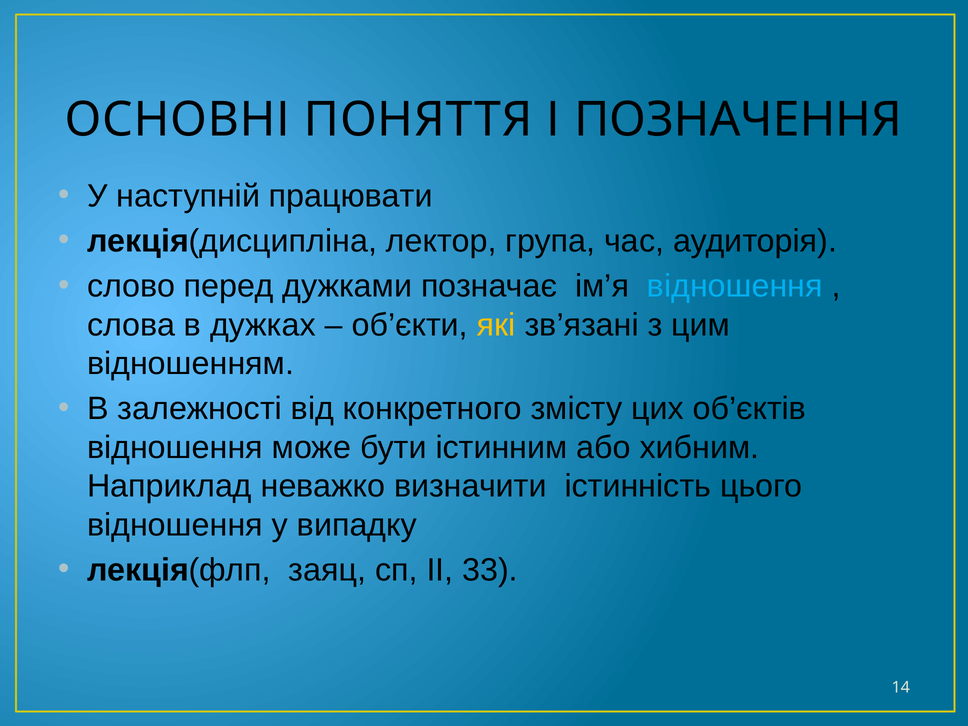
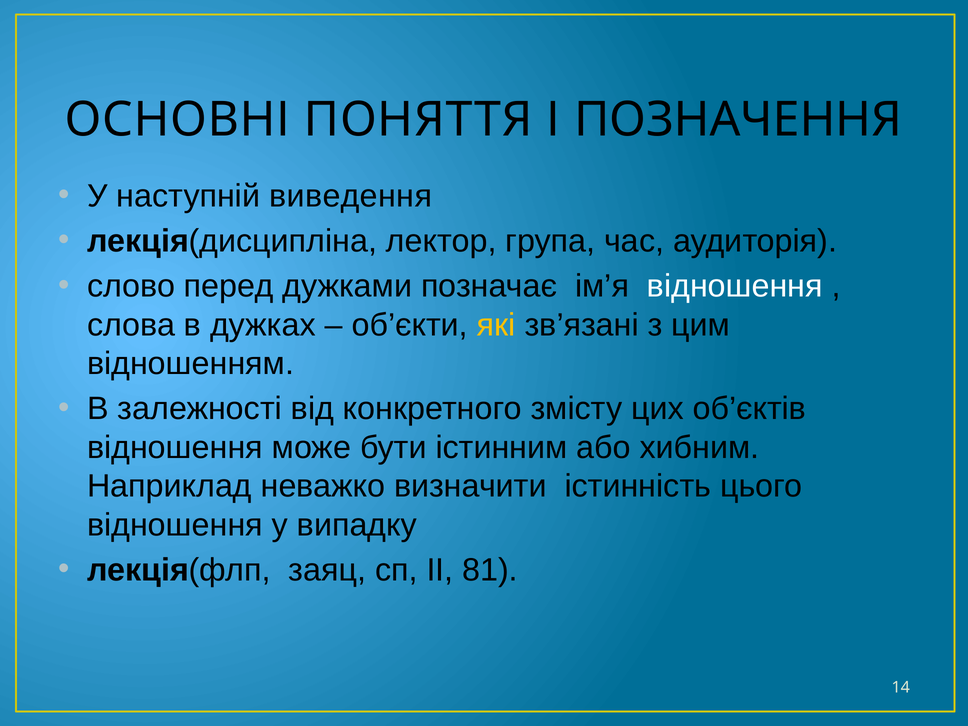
працювати: працювати -> виведення
відношення at (735, 286) colour: light blue -> white
33: 33 -> 81
